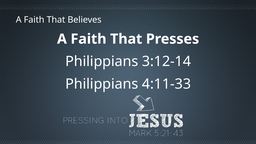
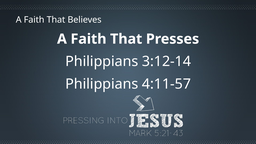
4:11-33: 4:11-33 -> 4:11-57
